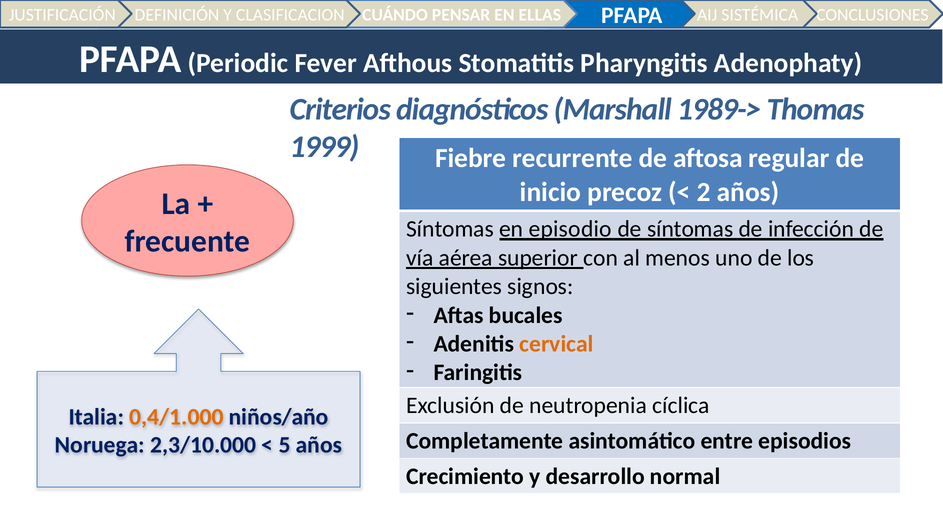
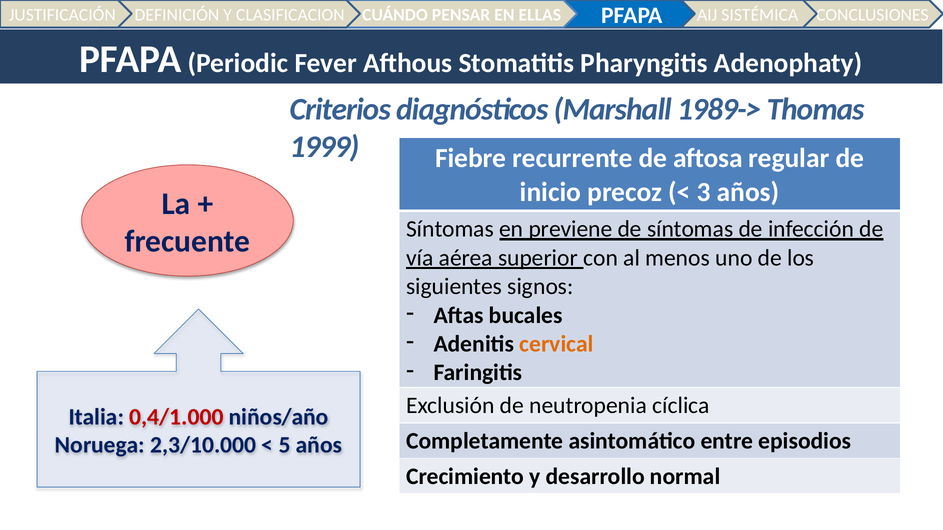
2: 2 -> 3
episodio: episodio -> previene
0,4/1.000 colour: orange -> red
